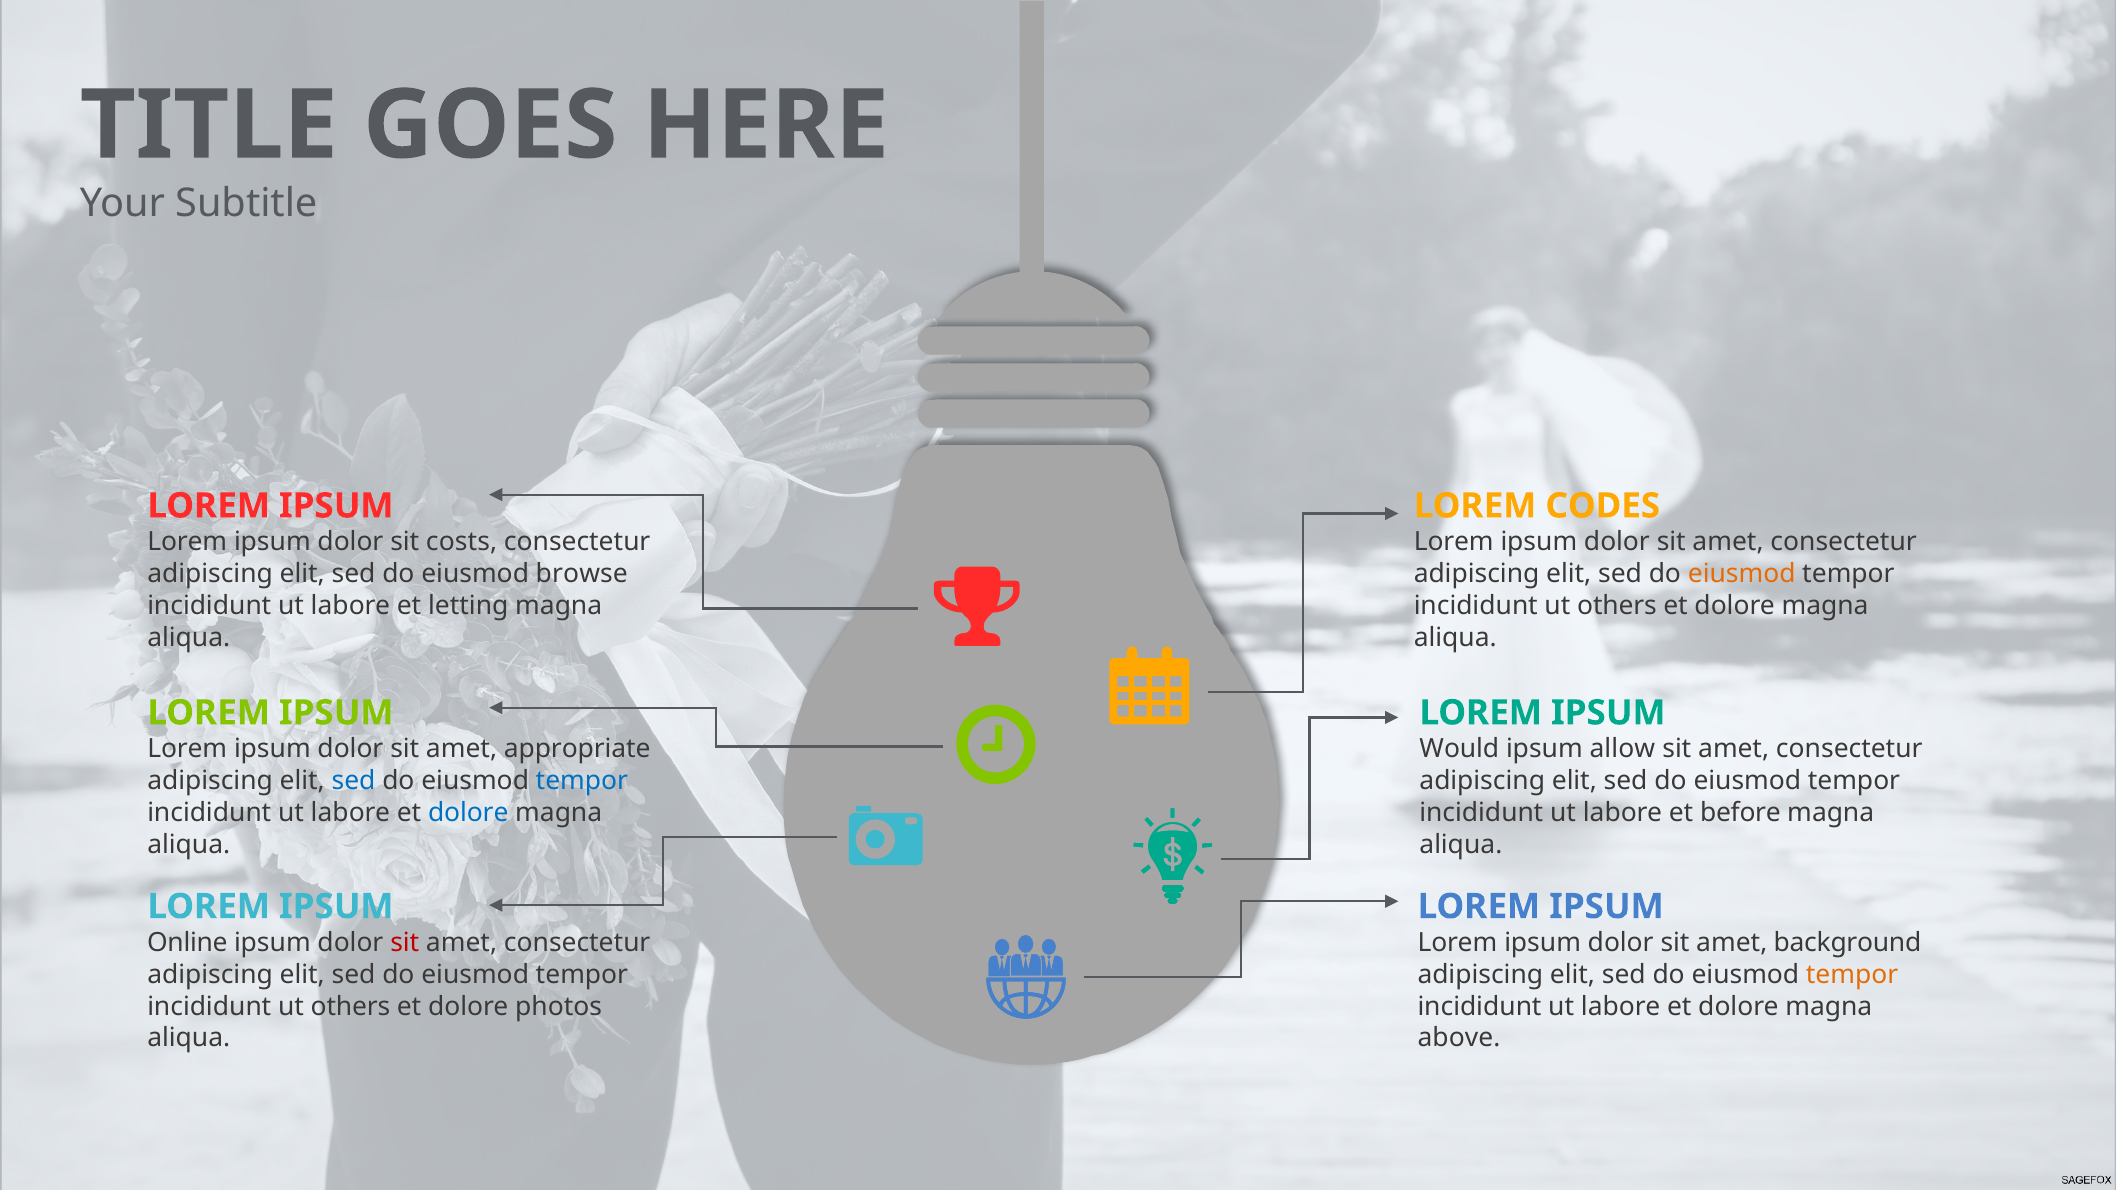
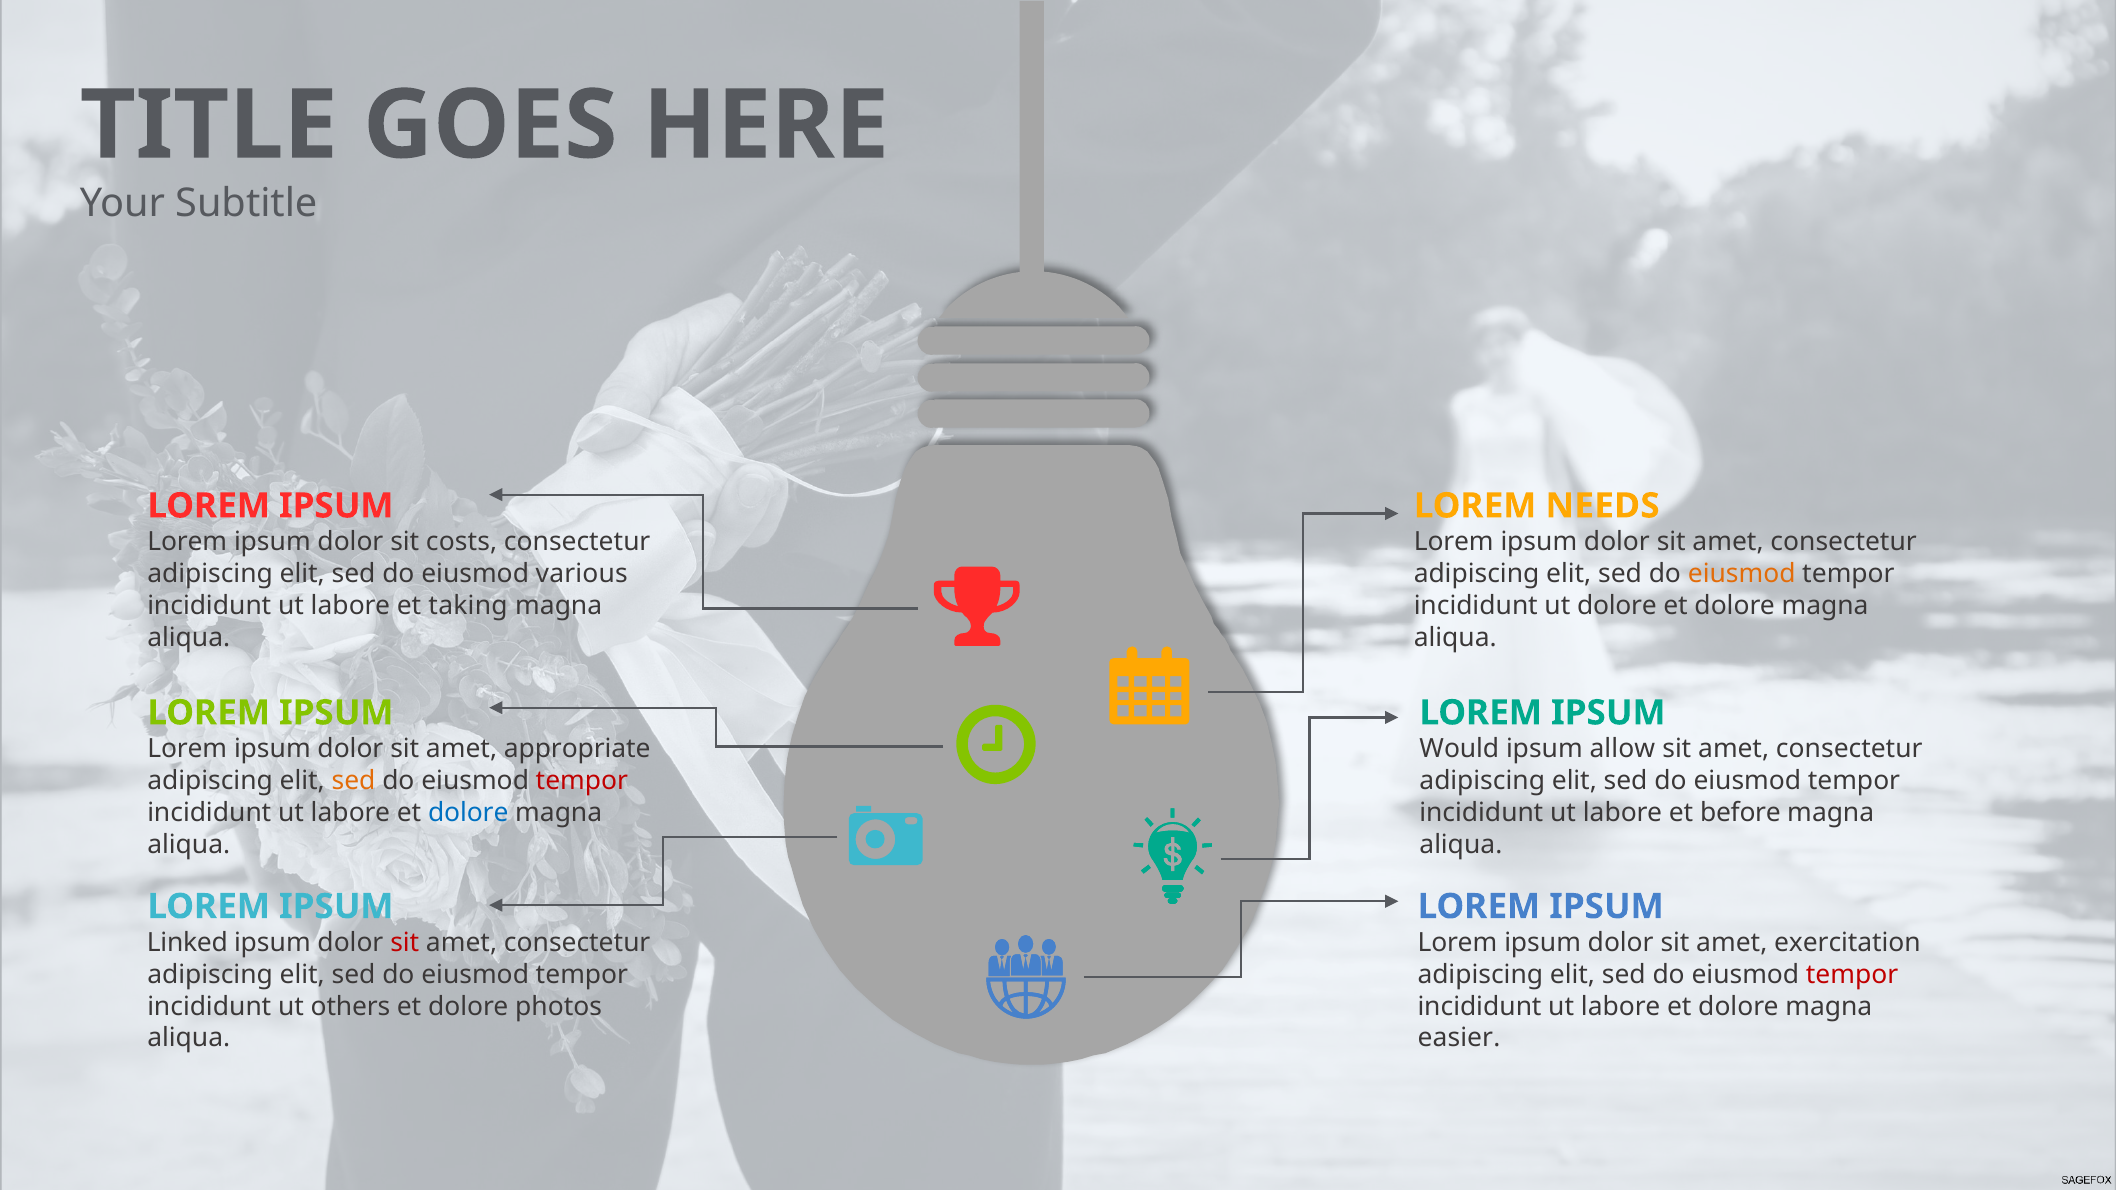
CODES: CODES -> NEEDS
browse: browse -> various
letting: letting -> taking
others at (1617, 606): others -> dolore
sed at (354, 781) colour: blue -> orange
tempor at (582, 781) colour: blue -> red
Online: Online -> Linked
background: background -> exercitation
tempor at (1852, 975) colour: orange -> red
above: above -> easier
